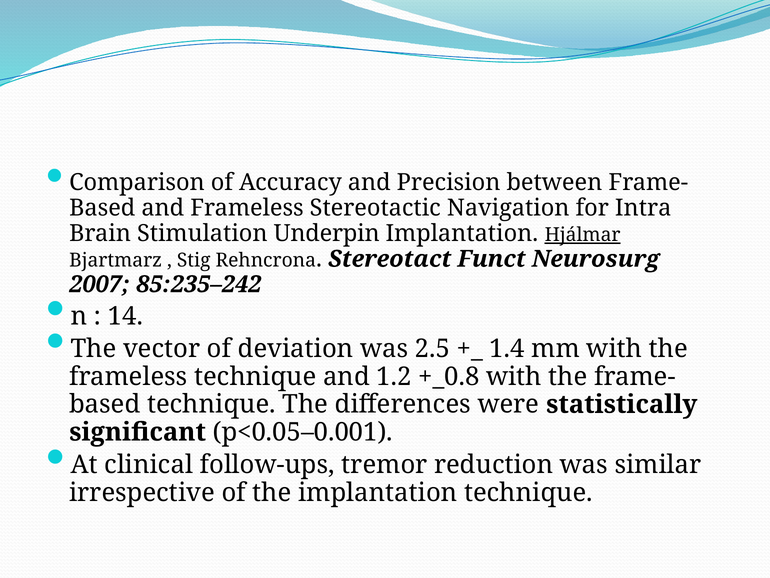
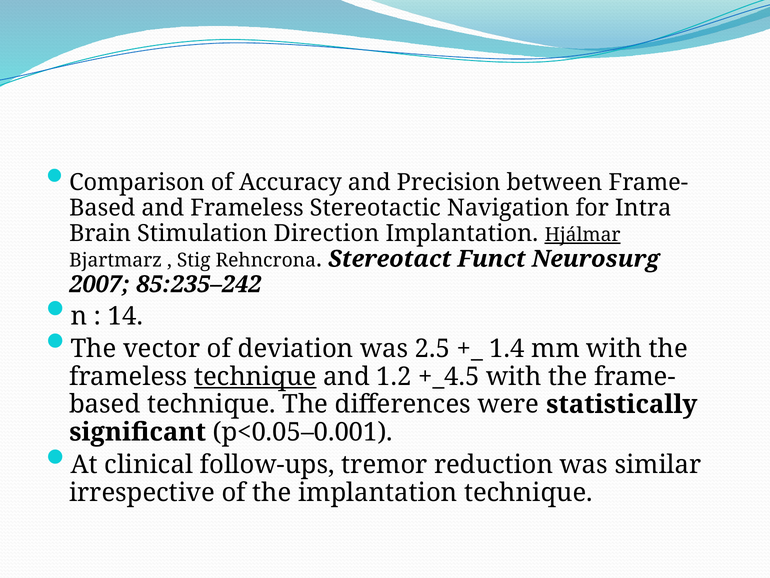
Underpin: Underpin -> Direction
technique at (255, 376) underline: none -> present
+_0.8: +_0.8 -> +_4.5
